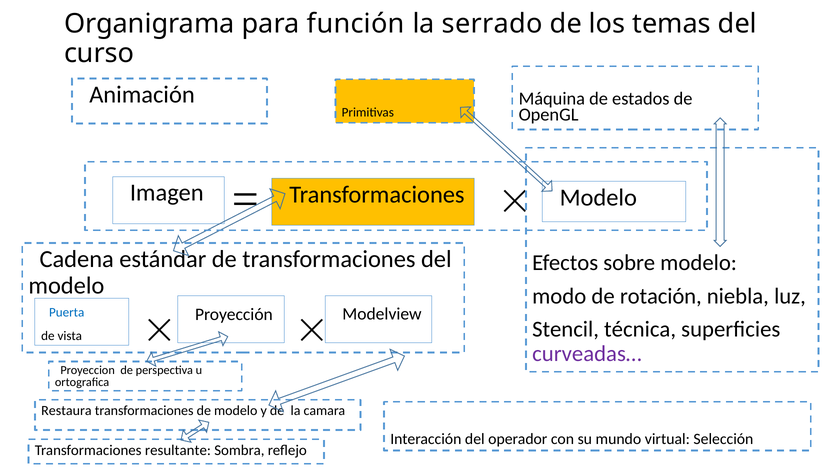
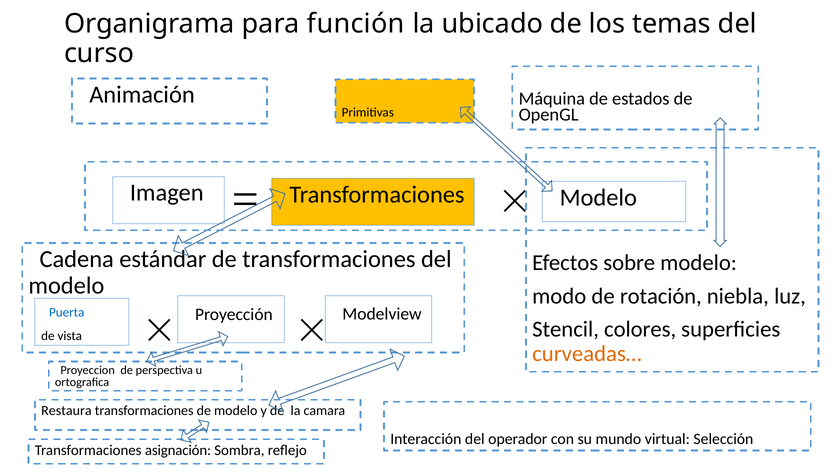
serrado: serrado -> ubicado
técnica: técnica -> colores
curveadas… colour: purple -> orange
resultante: resultante -> asignación
